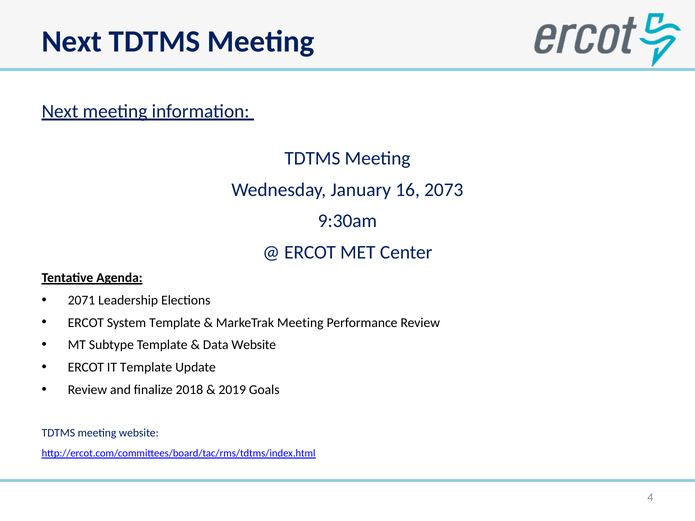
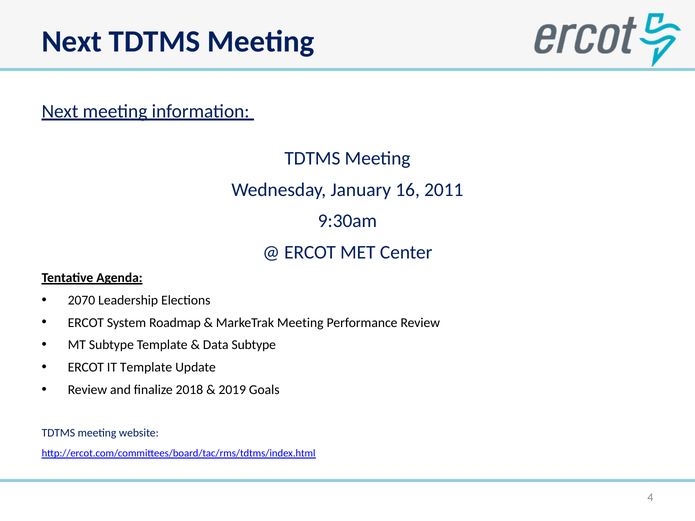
2073: 2073 -> 2011
2071: 2071 -> 2070
System Template: Template -> Roadmap
Data Website: Website -> Subtype
